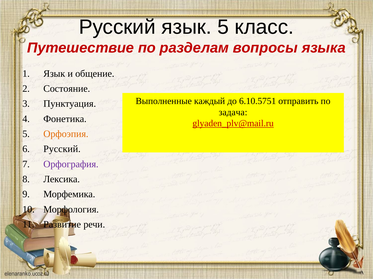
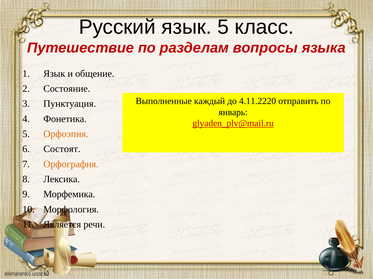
6.10.5751: 6.10.5751 -> 4.11.2220
задача: задача -> январь
Русский at (62, 149): Русский -> Состоят
Орфография colour: purple -> orange
Развитие: Развитие -> Является
